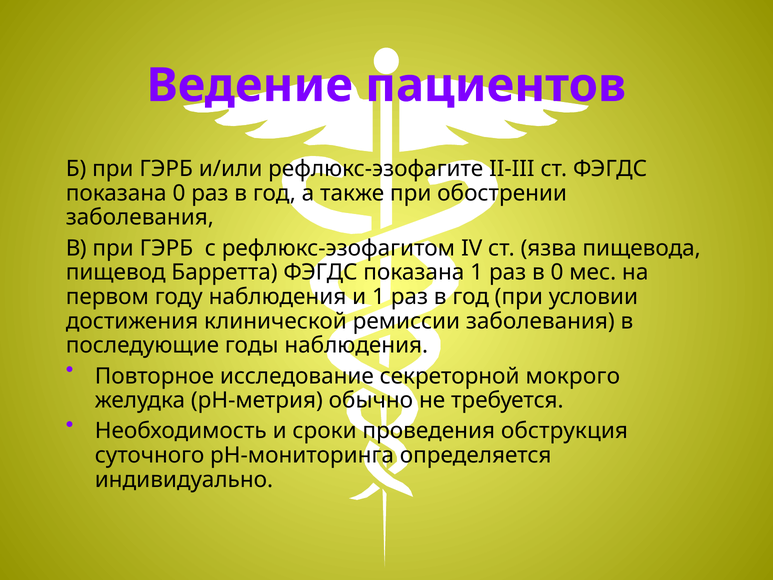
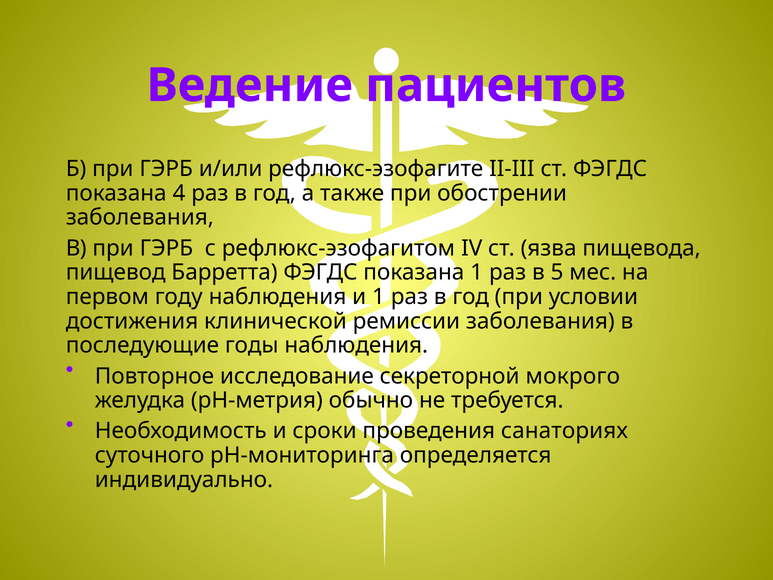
показана 0: 0 -> 4
в 0: 0 -> 5
обструкция: обструкция -> санаториях
